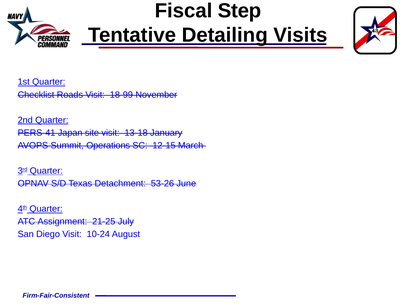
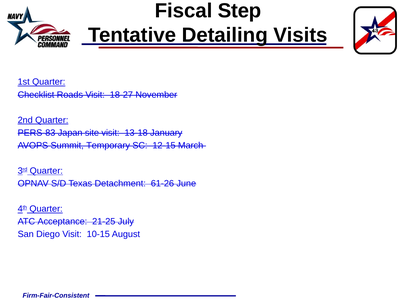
18-99: 18-99 -> 18-27
PERS-41: PERS-41 -> PERS-83
Operations: Operations -> Temporary
53-26: 53-26 -> 61-26
Assignment: Assignment -> Acceptance
10-24: 10-24 -> 10-15
